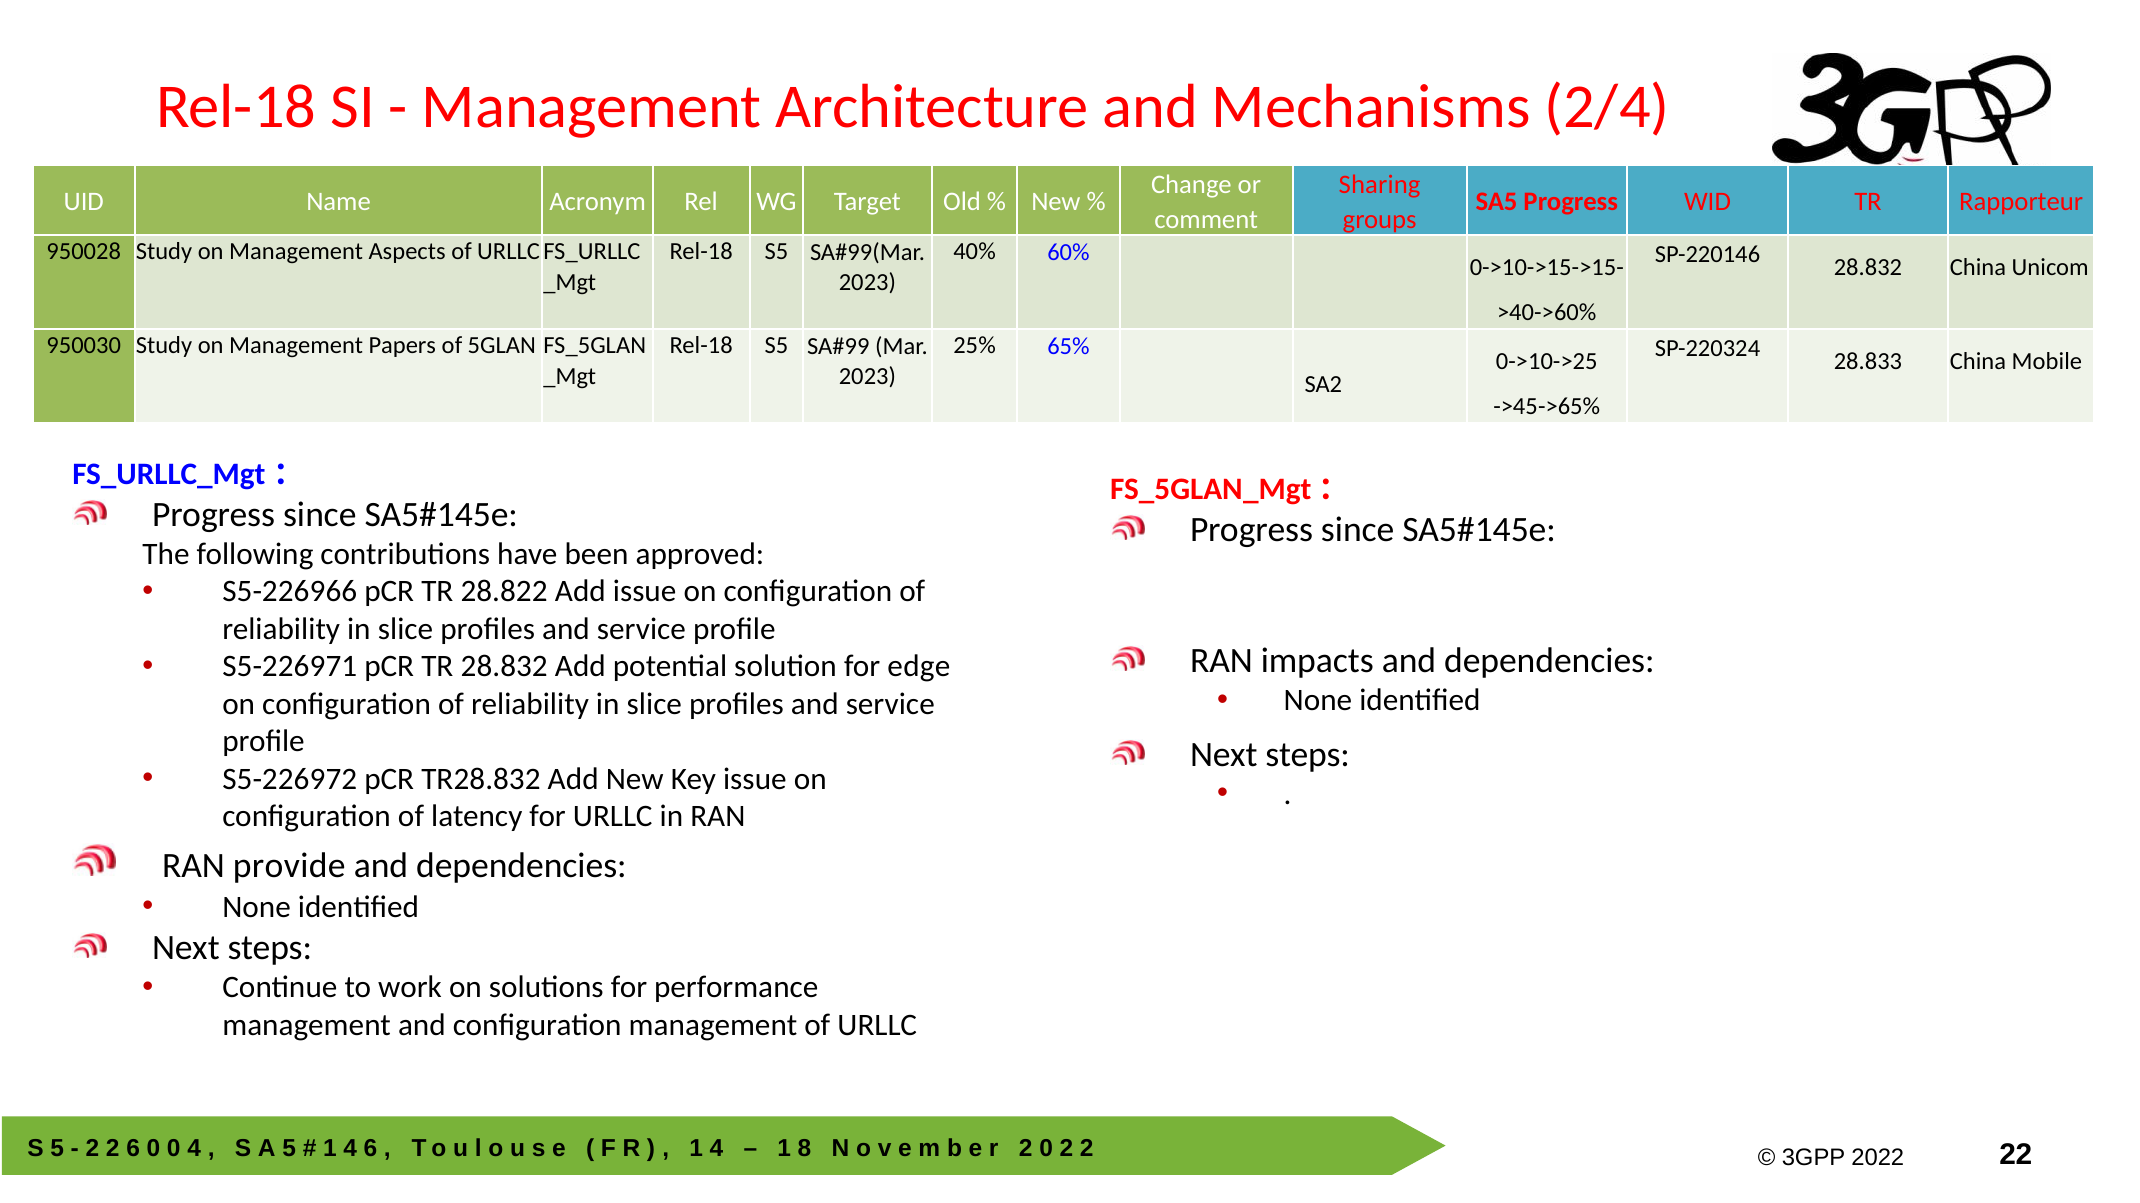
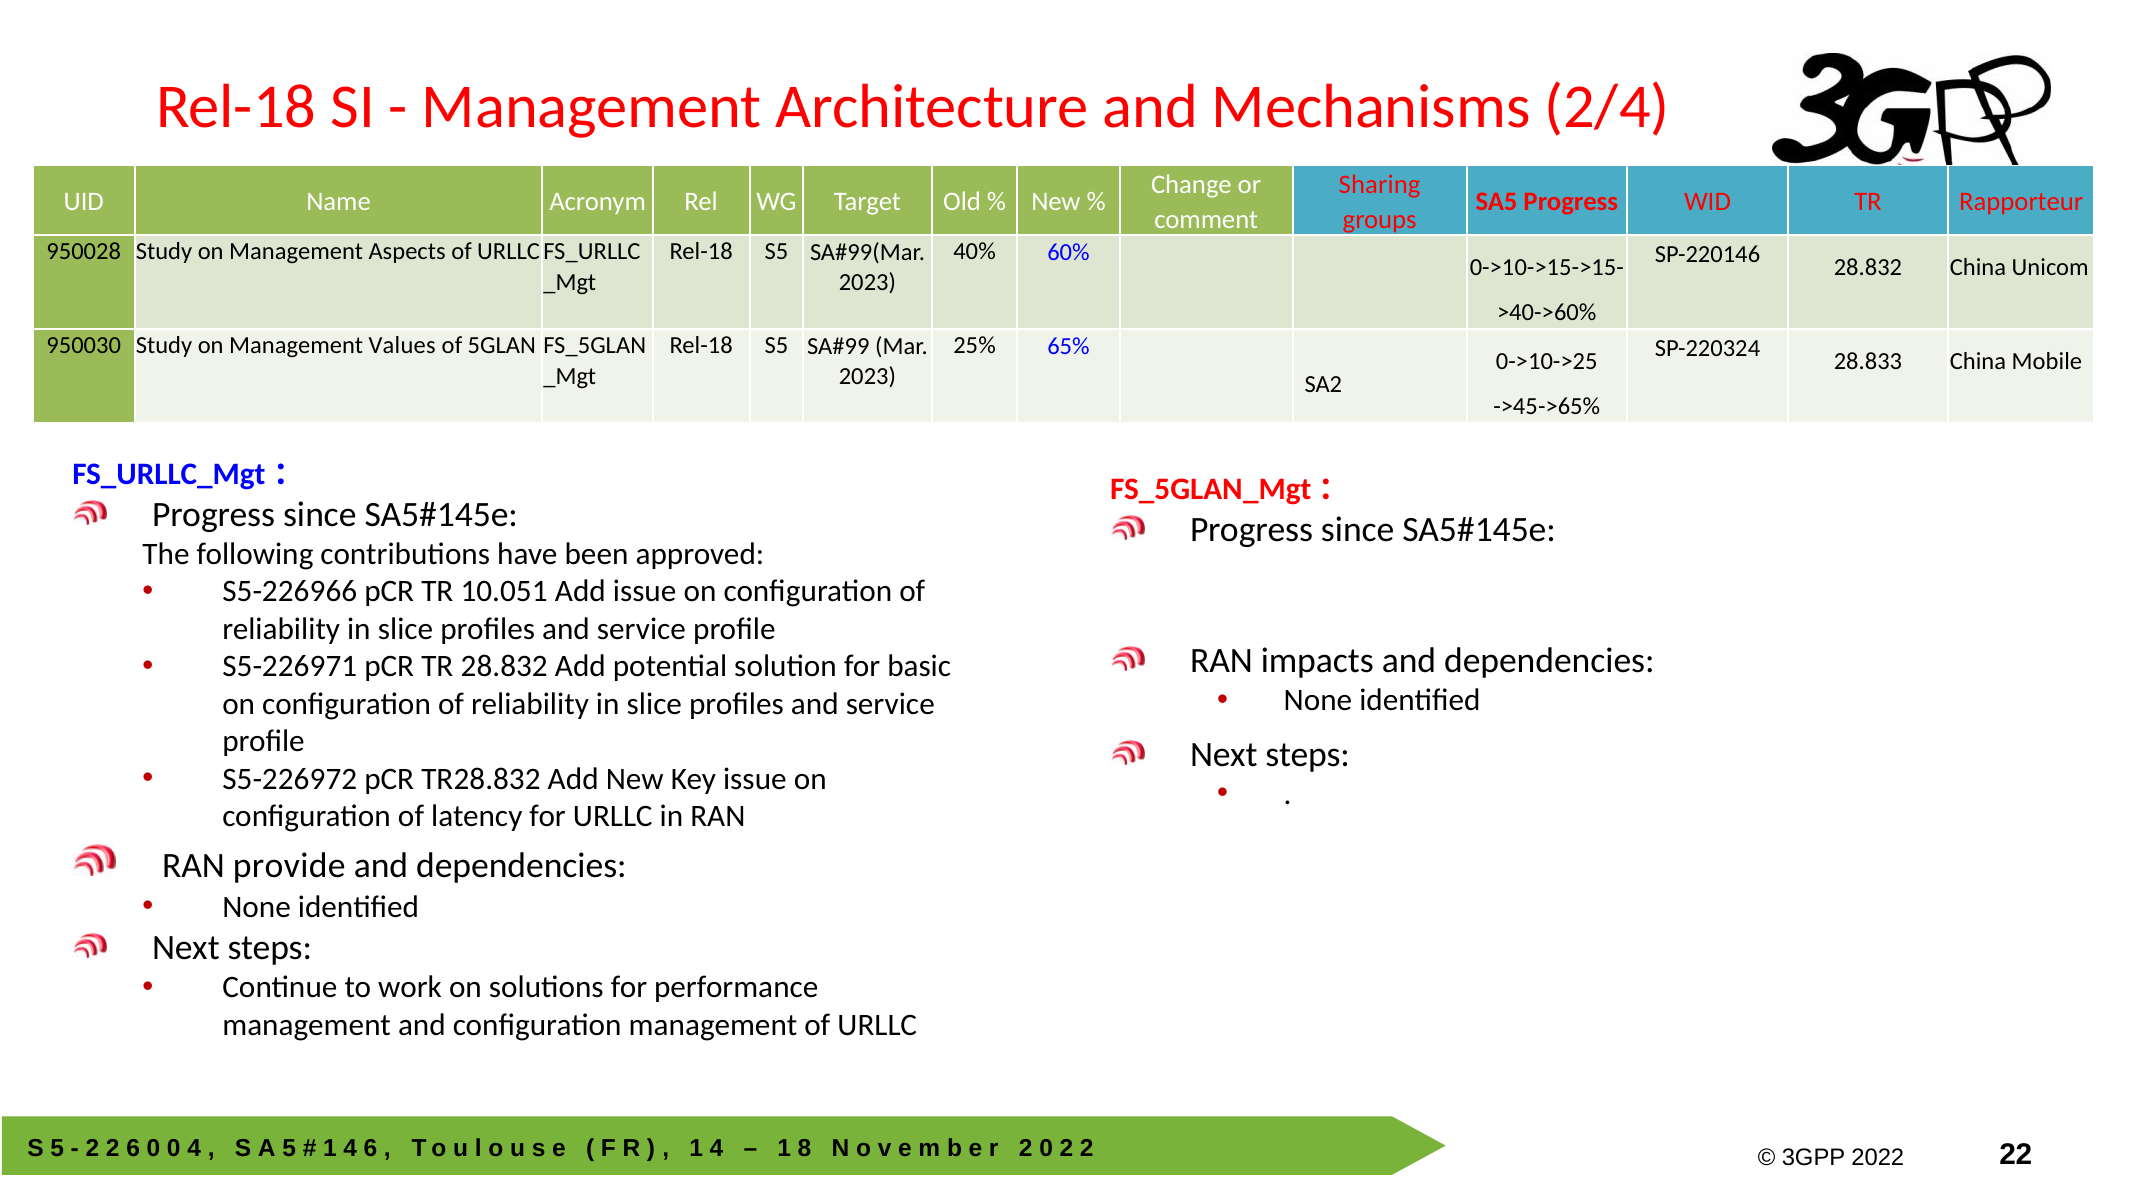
Papers: Papers -> Values
28.822: 28.822 -> 10.051
edge: edge -> basic
